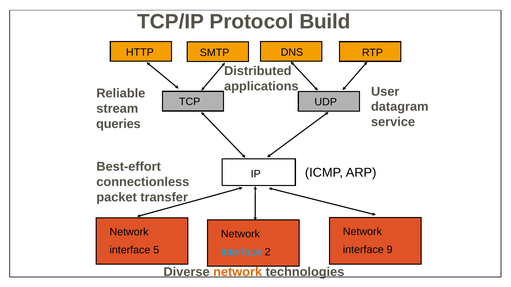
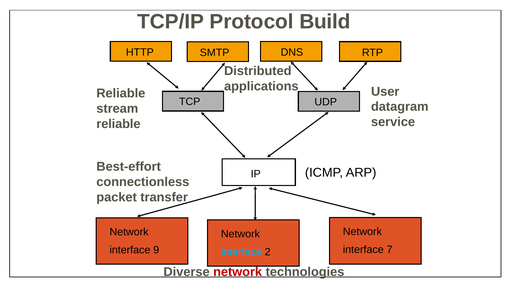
queries at (118, 124): queries -> reliable
9: 9 -> 7
5: 5 -> 9
network at (238, 273) colour: orange -> red
